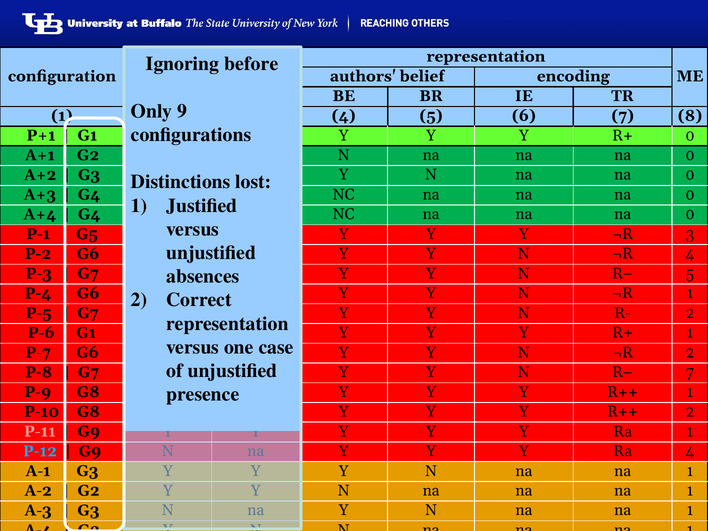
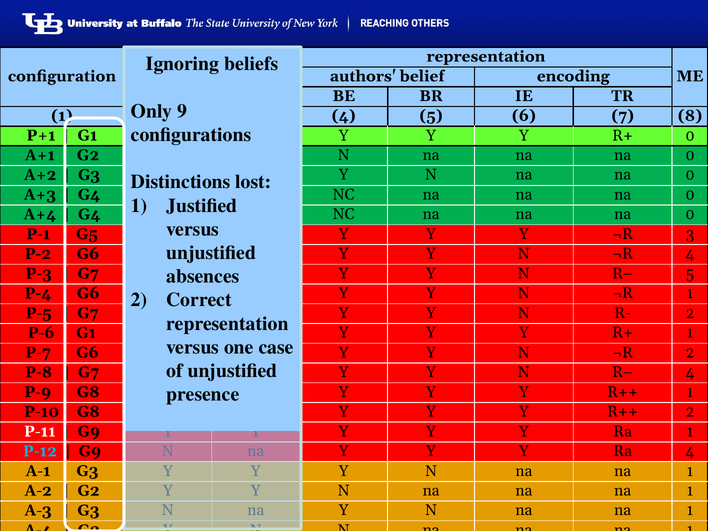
before: before -> beliefs
R– 7: 7 -> 4
P-11 colour: pink -> white
